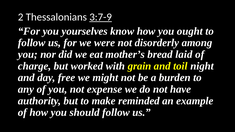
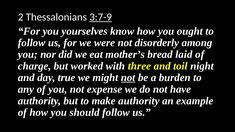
grain: grain -> three
free: free -> true
not at (128, 78) underline: none -> present
make reminded: reminded -> authority
